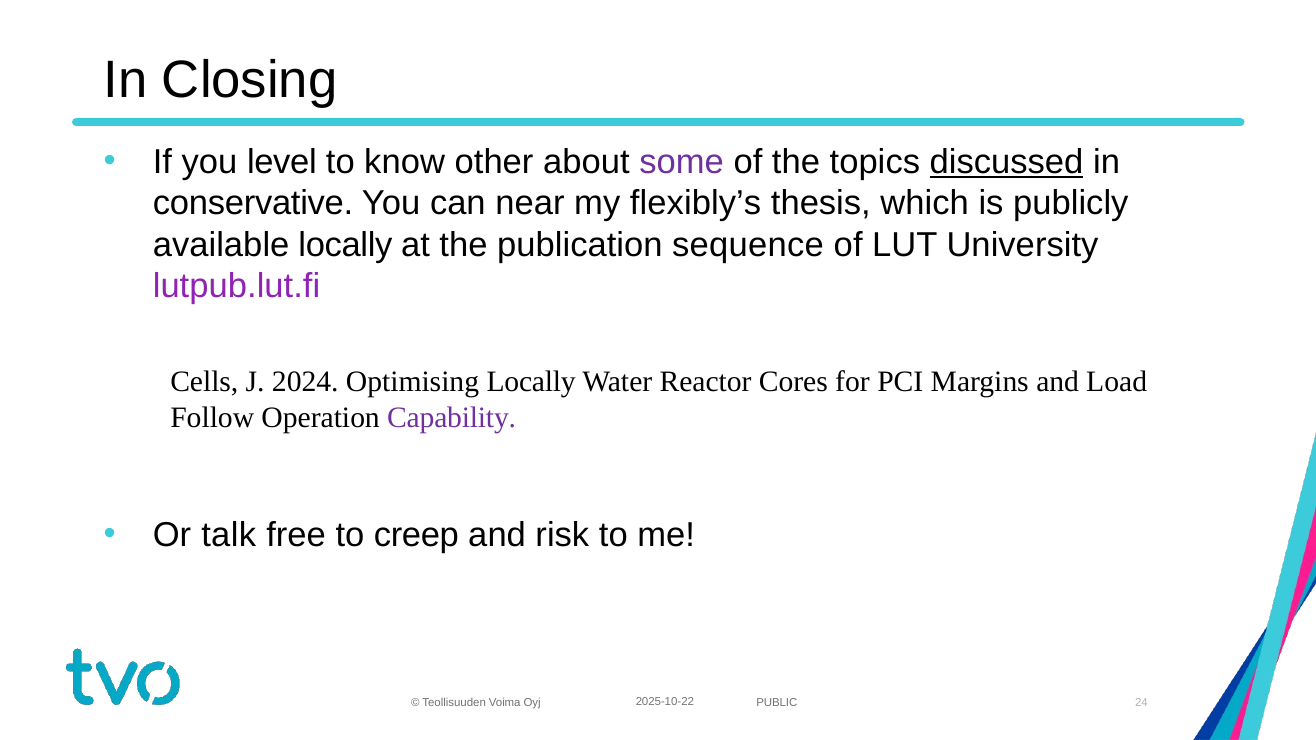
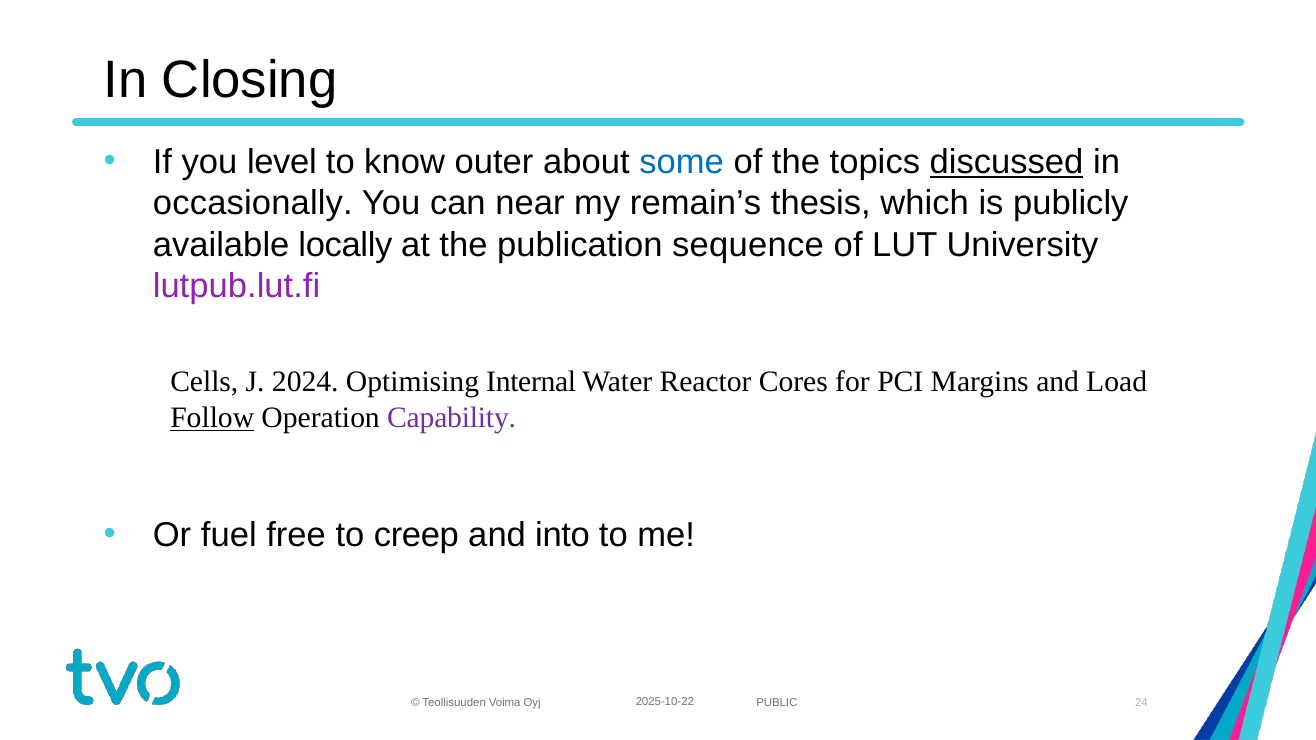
other: other -> outer
some colour: purple -> blue
conservative: conservative -> occasionally
flexibly’s: flexibly’s -> remain’s
Optimising Locally: Locally -> Internal
Follow underline: none -> present
talk: talk -> fuel
risk: risk -> into
